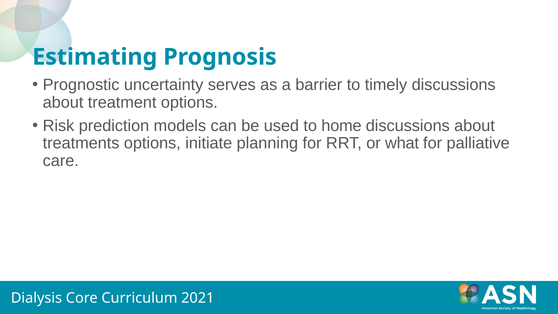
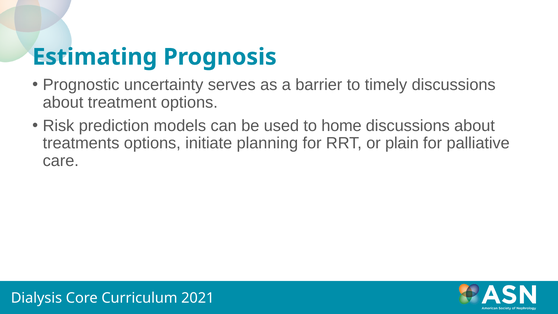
what: what -> plain
